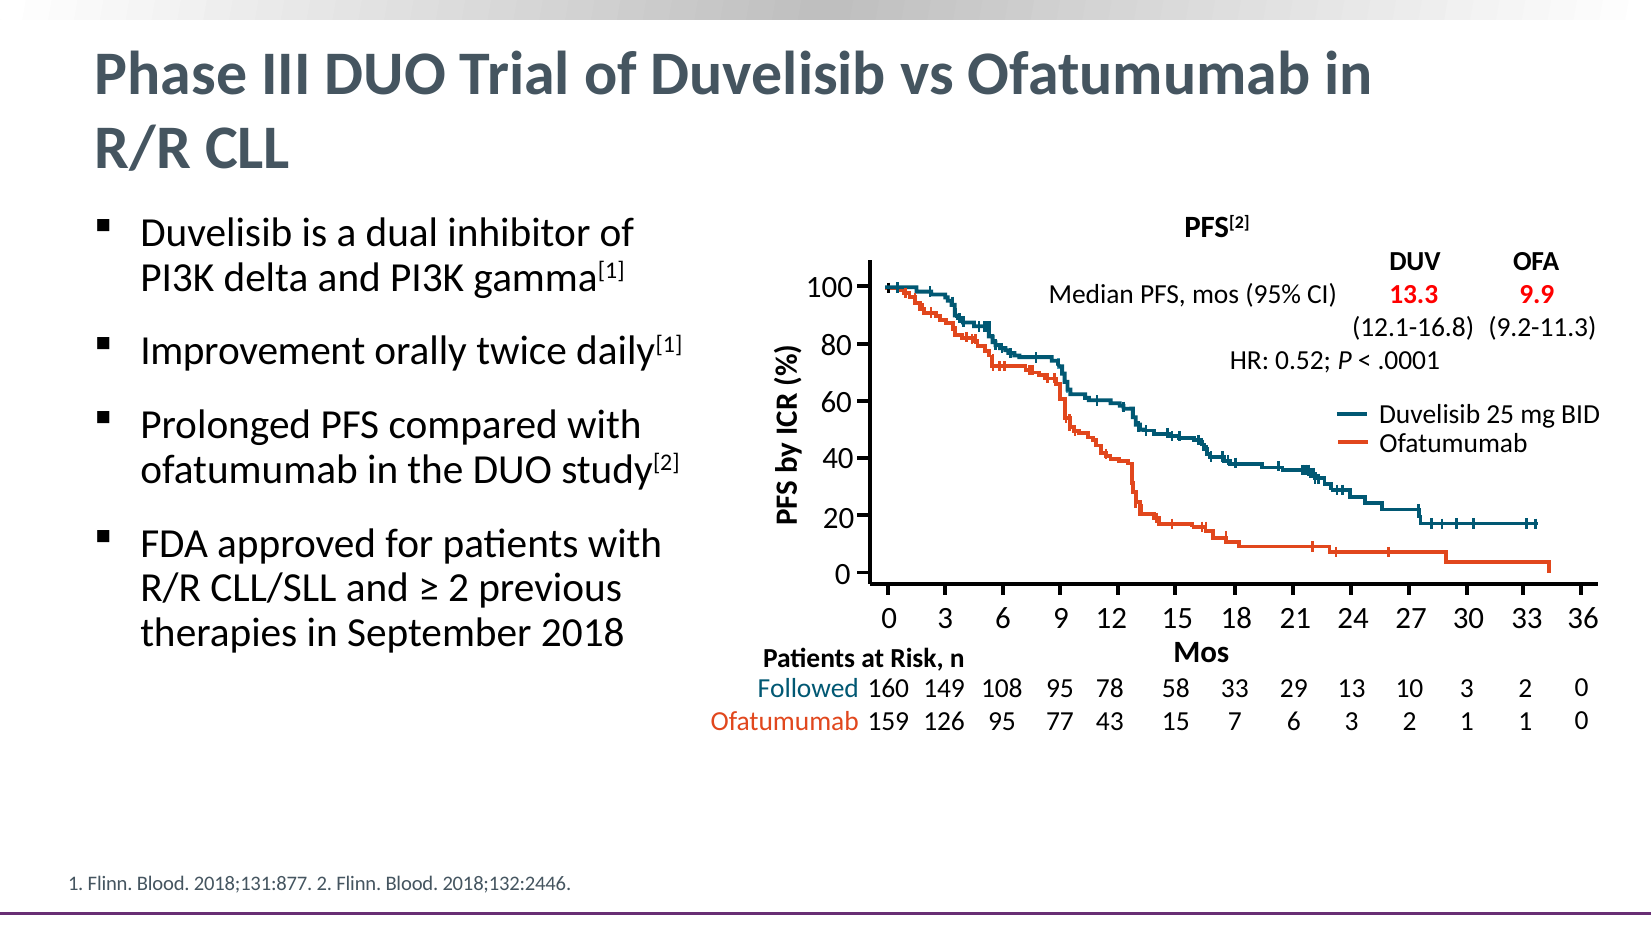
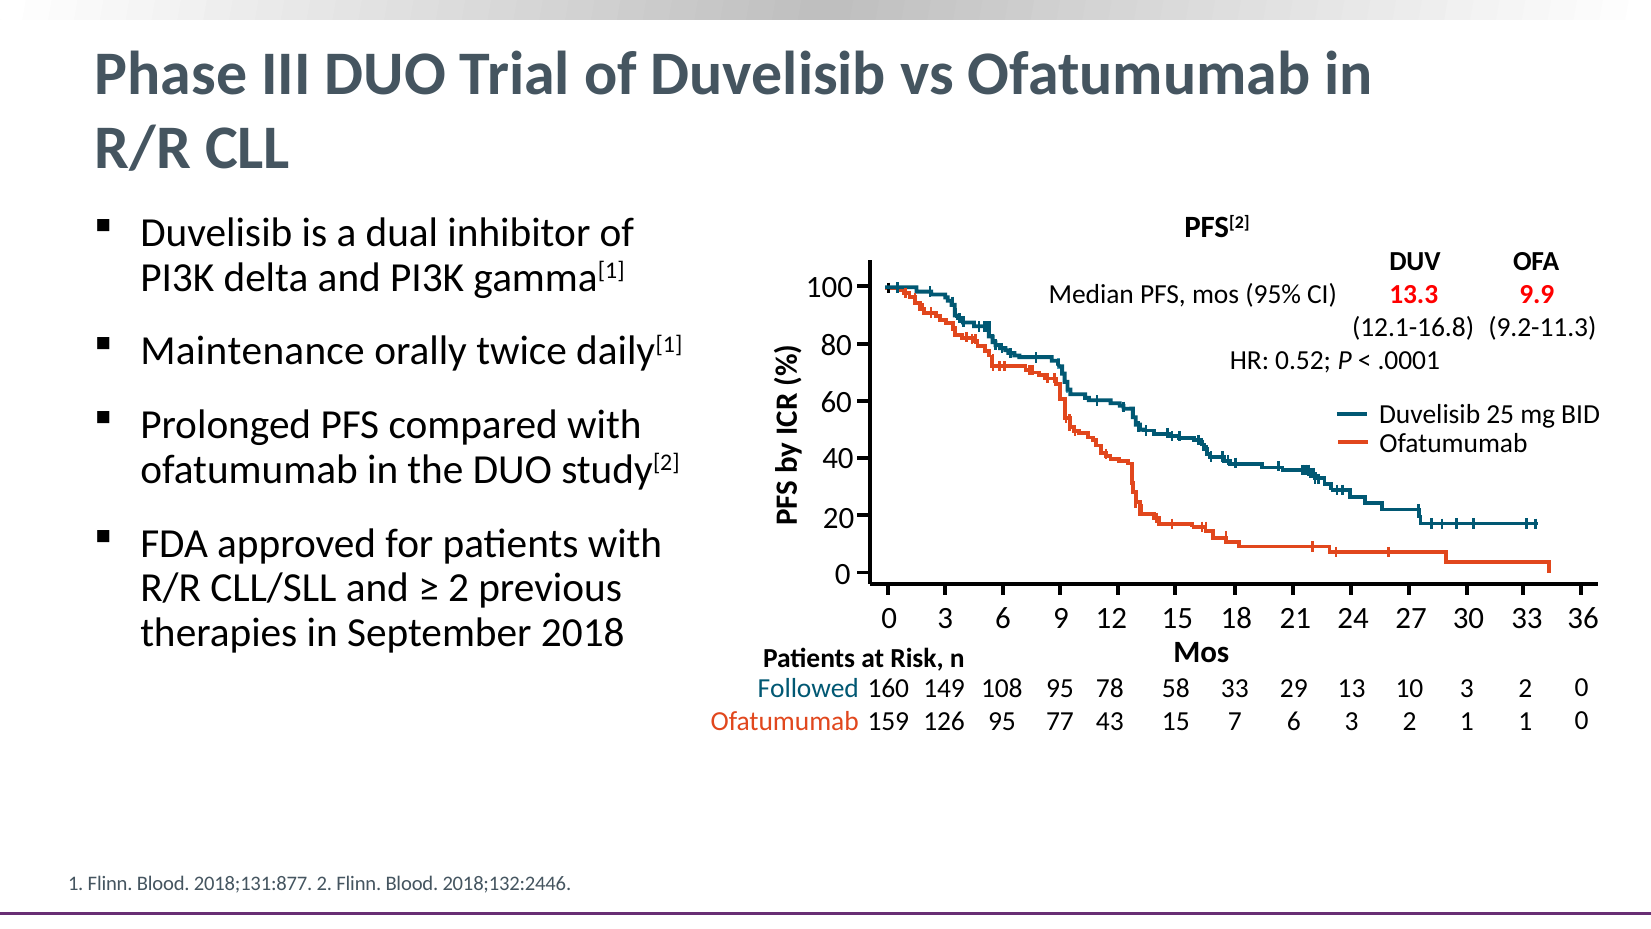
Improvement: Improvement -> Maintenance
